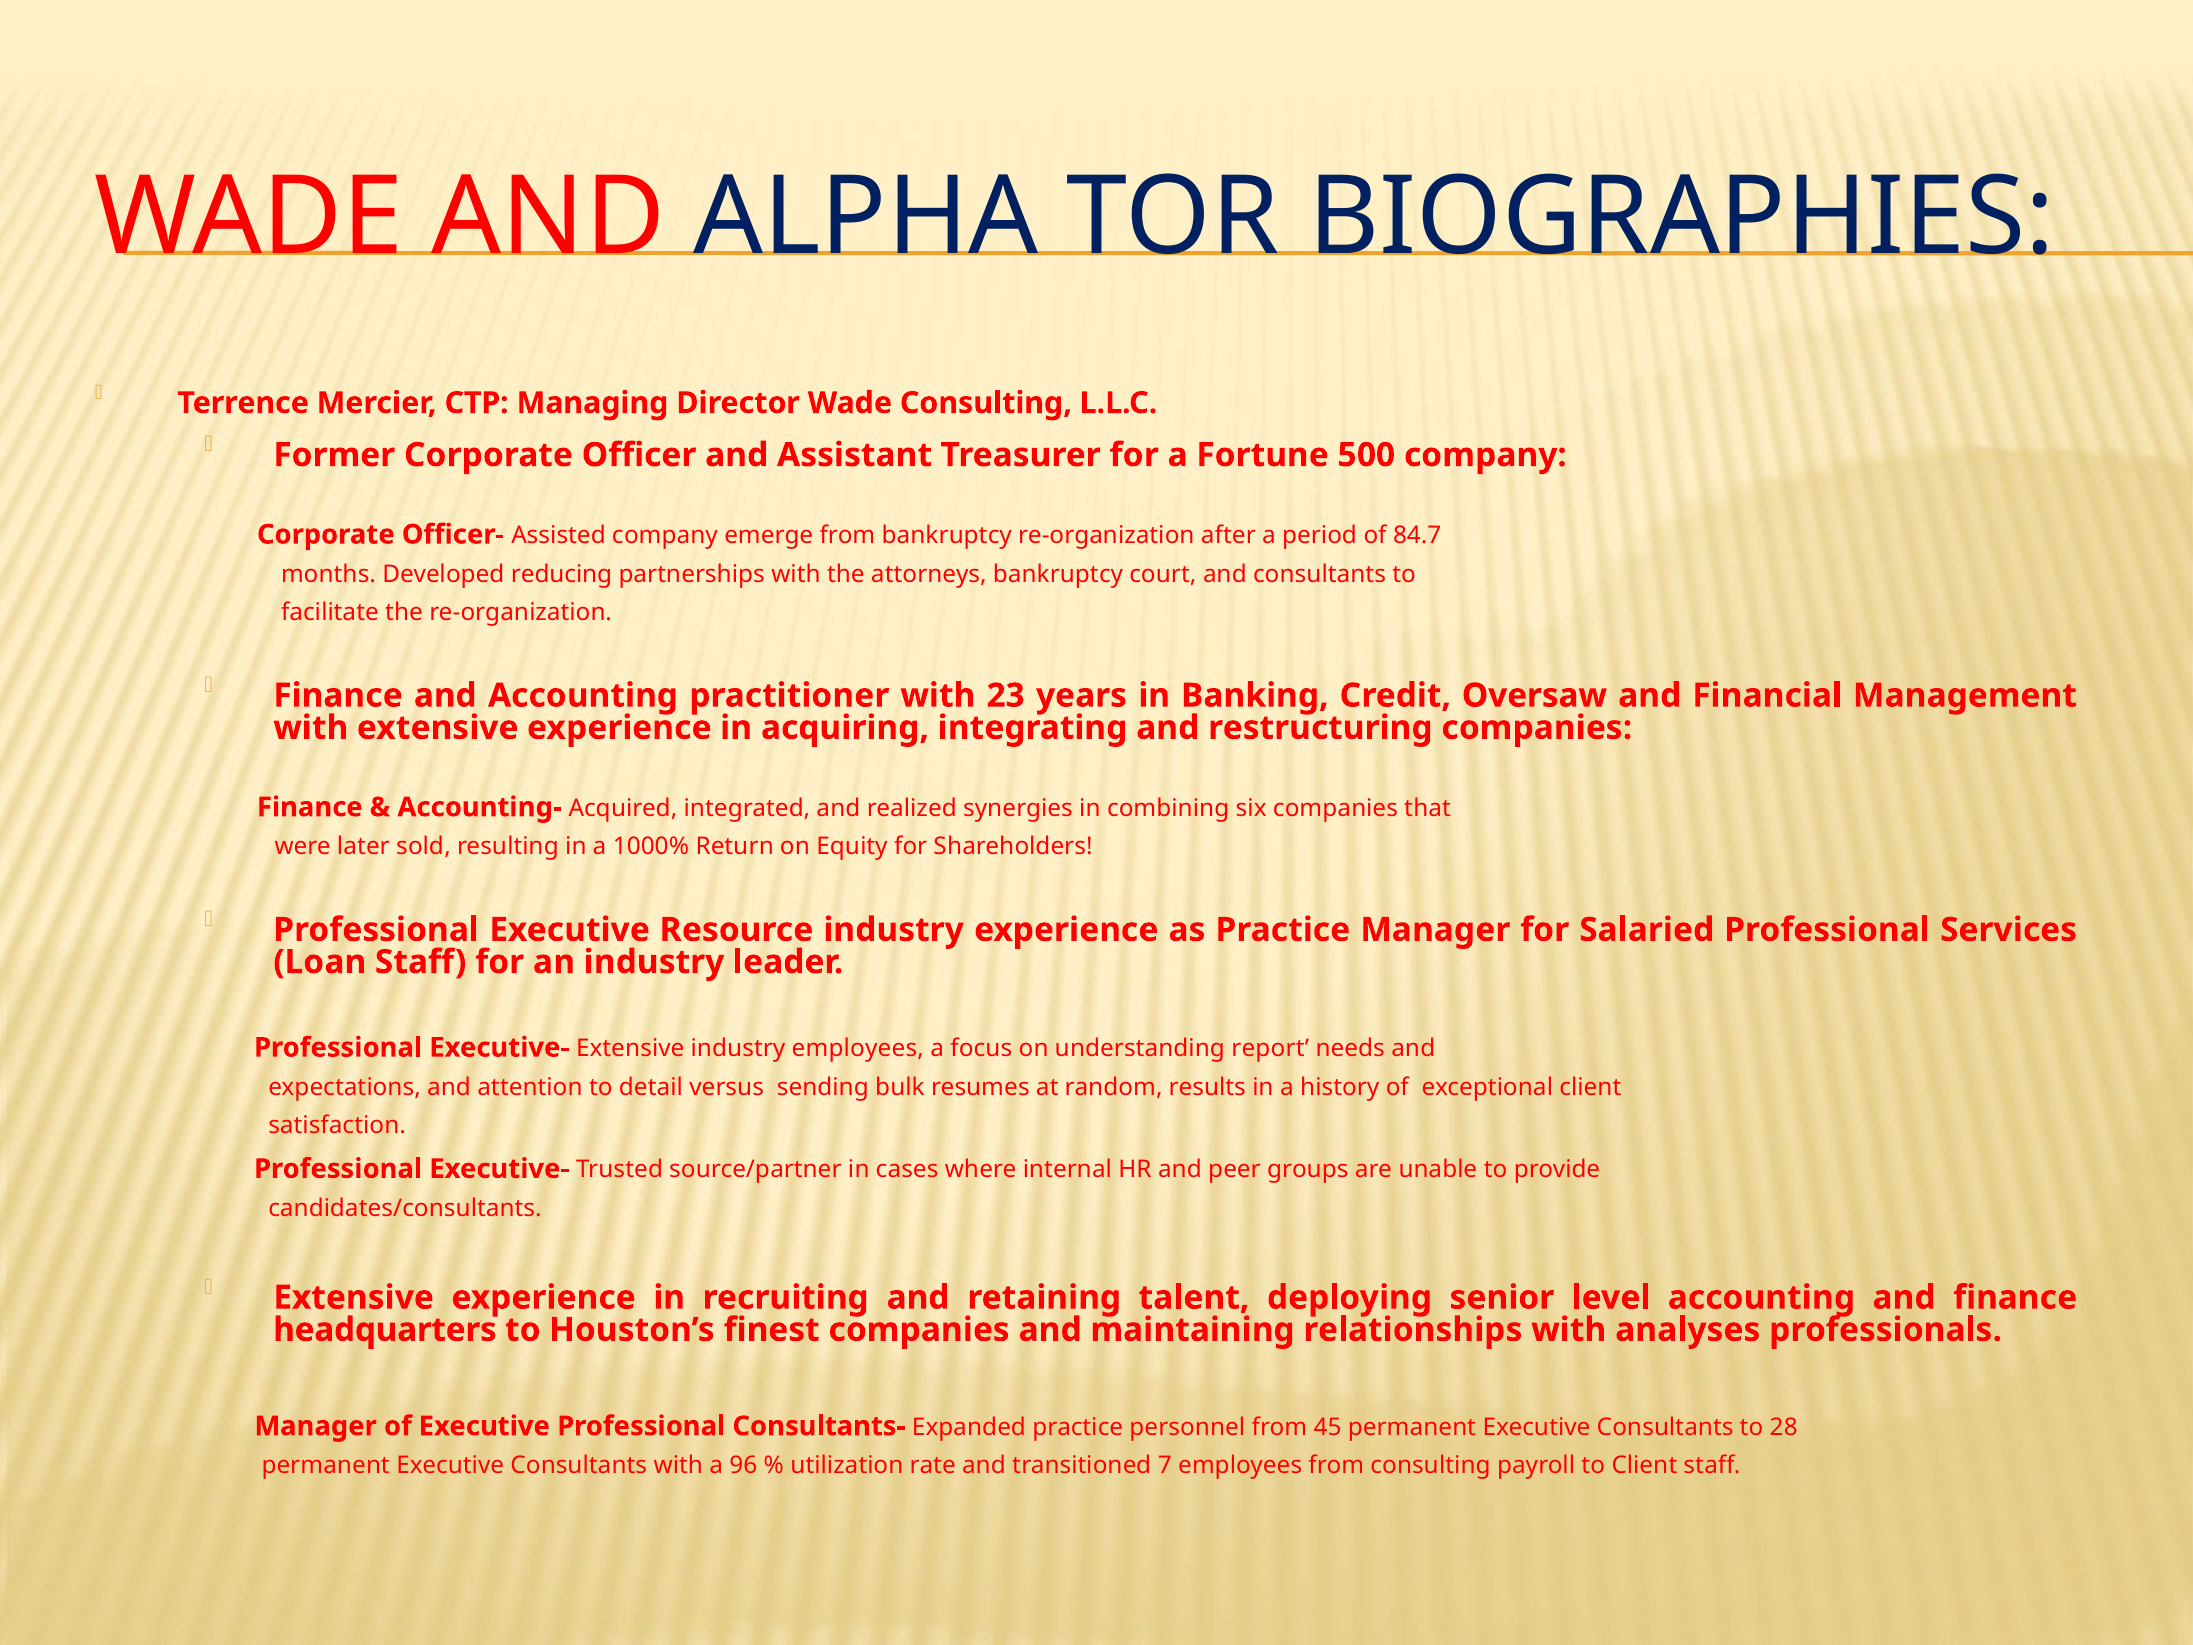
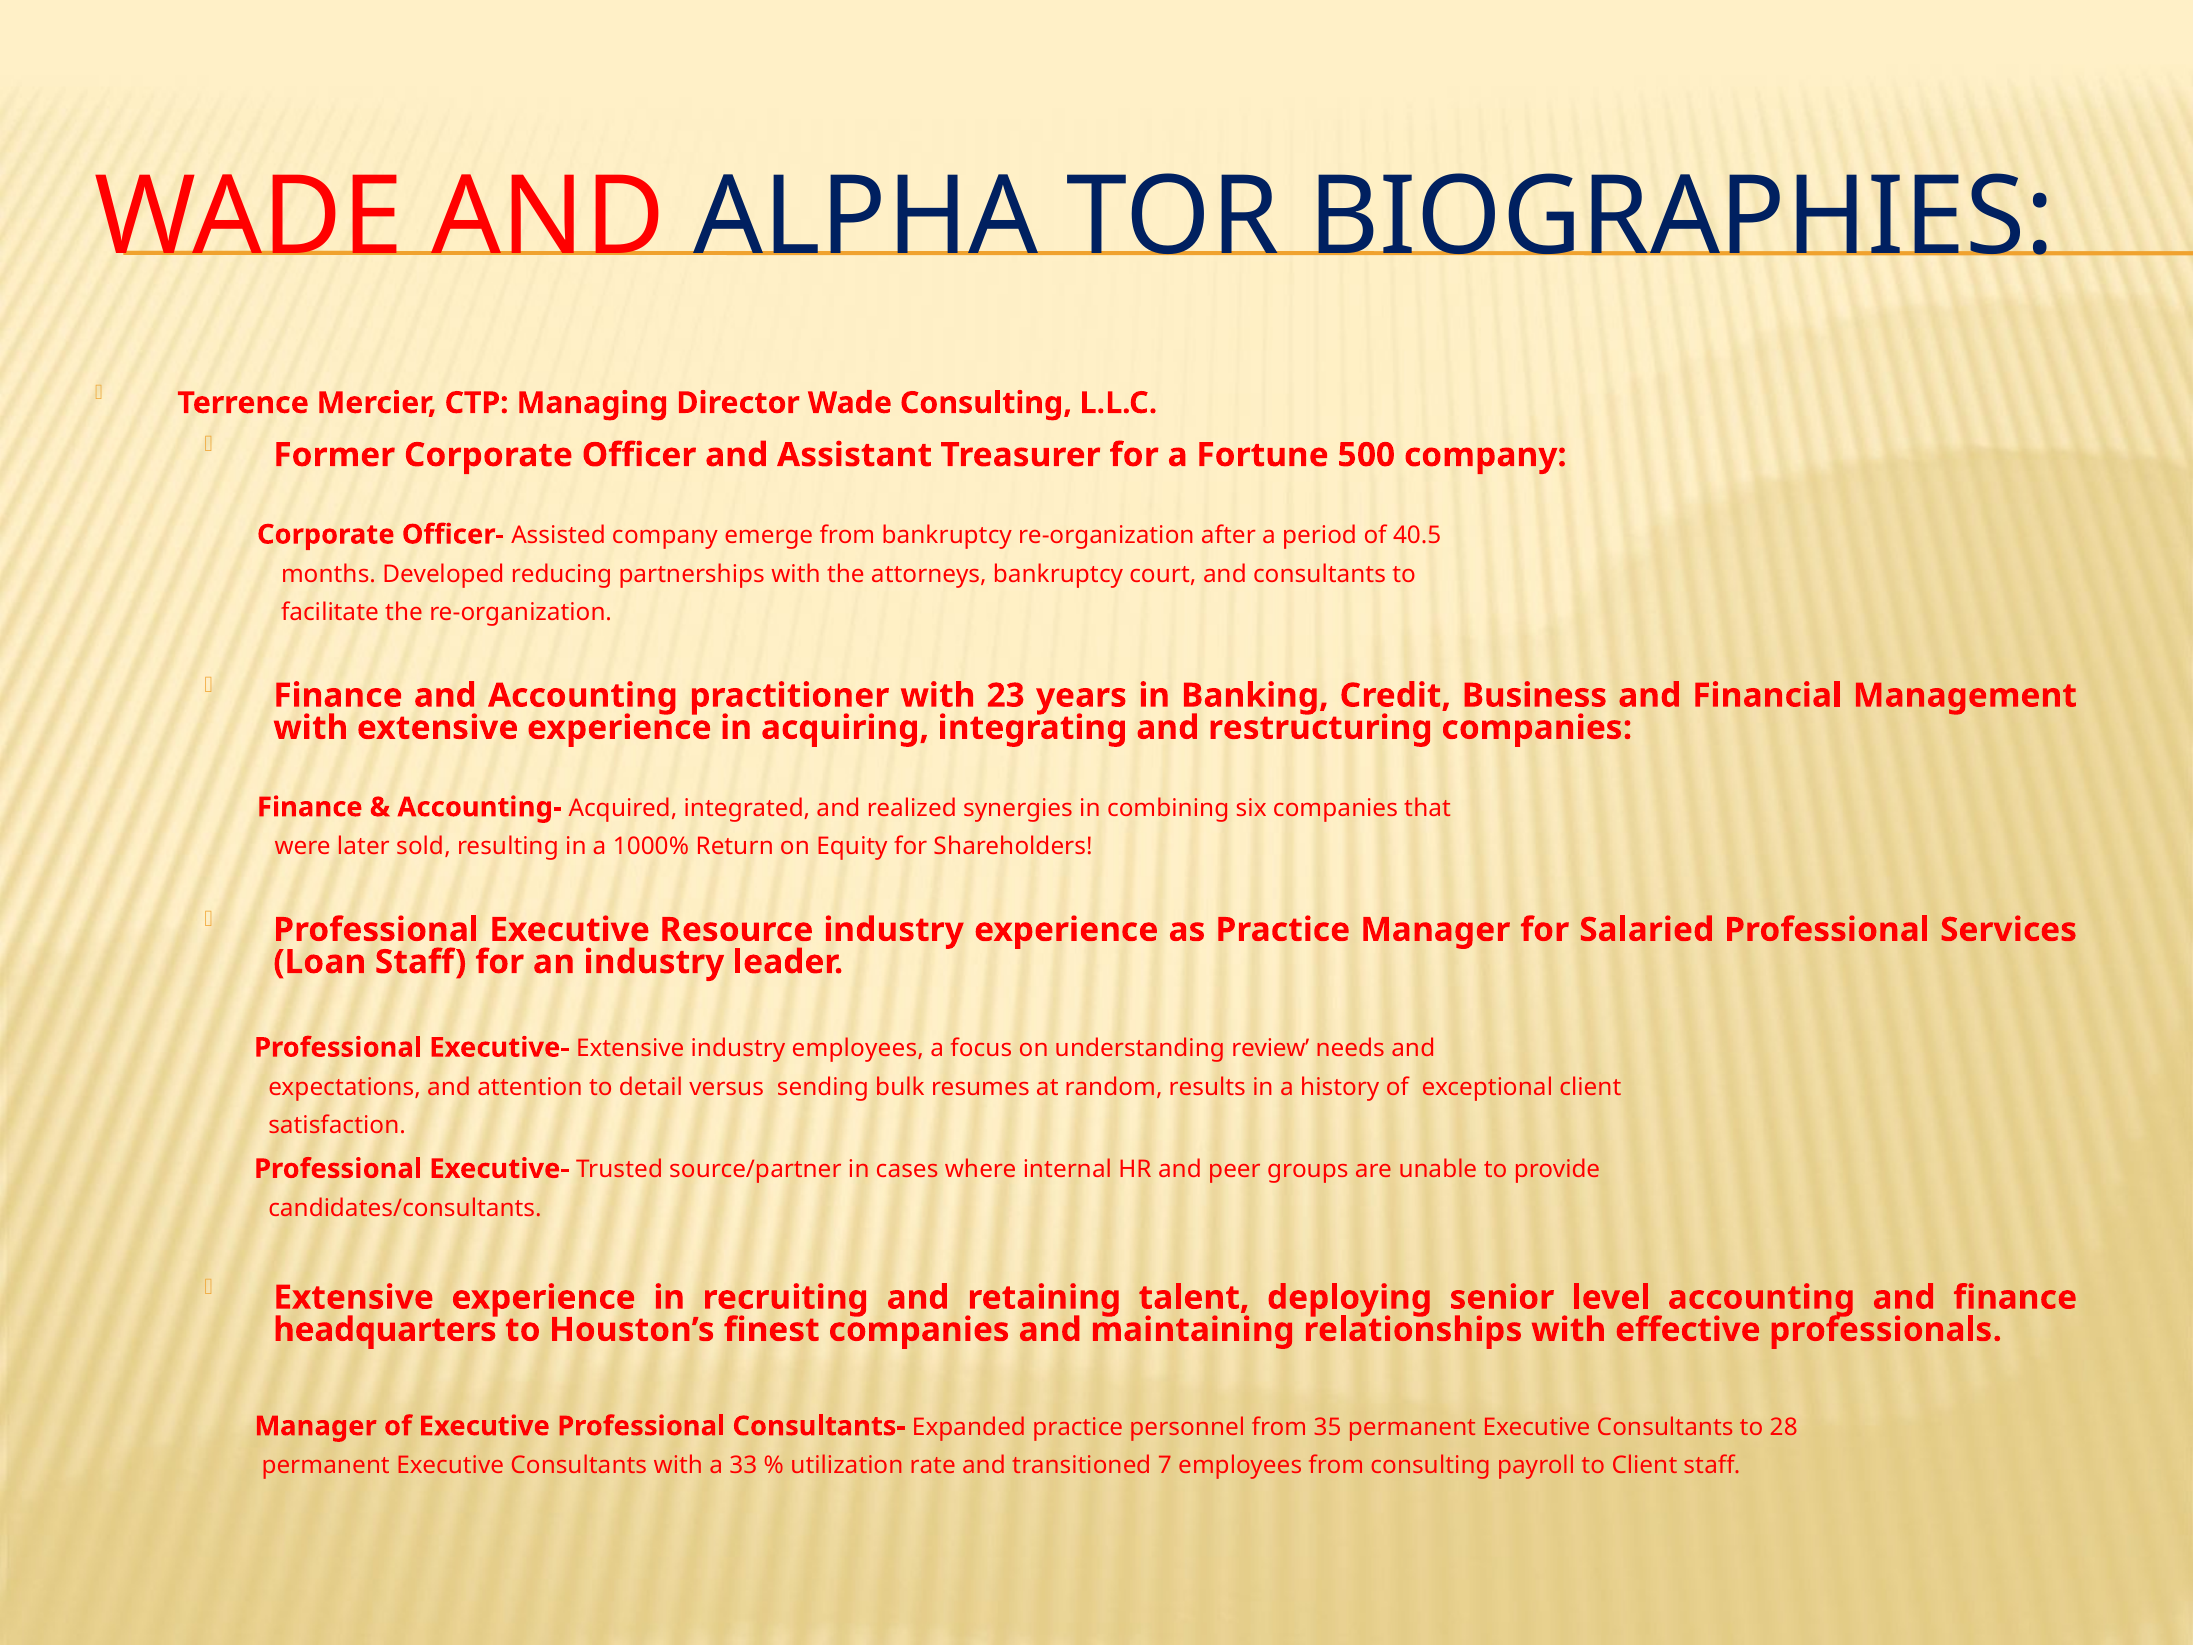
84.7: 84.7 -> 40.5
Oversaw: Oversaw -> Business
report: report -> review
analyses: analyses -> effective
45: 45 -> 35
96: 96 -> 33
